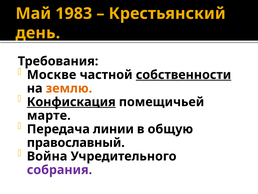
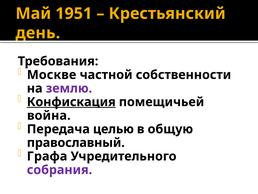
1983: 1983 -> 1951
собственности underline: present -> none
землю colour: orange -> purple
марте: марте -> война
линии: линии -> целью
Война: Война -> Графа
